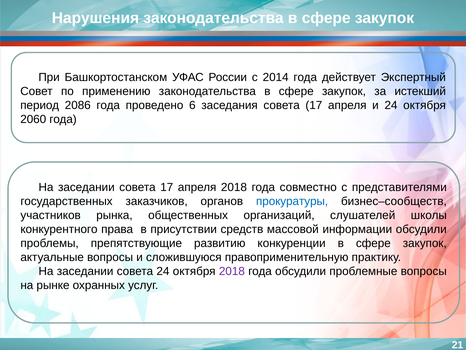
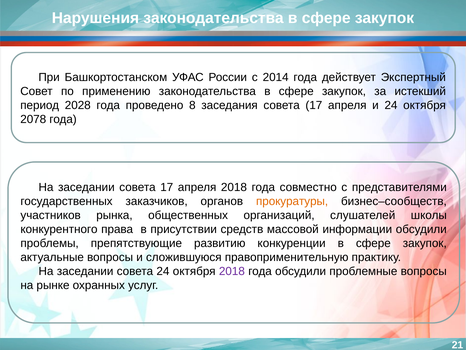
2086: 2086 -> 2028
6: 6 -> 8
2060: 2060 -> 2078
прокуратуры colour: blue -> orange
